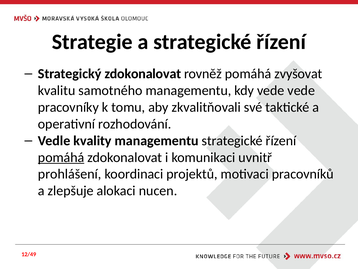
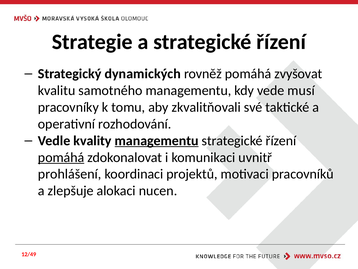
Strategický zdokonalovat: zdokonalovat -> dynamických
vede vede: vede -> musí
managementu at (157, 140) underline: none -> present
